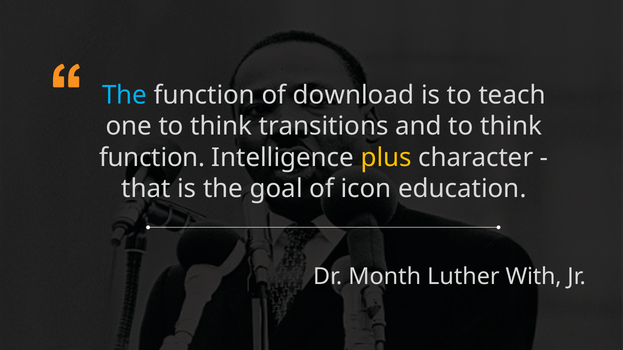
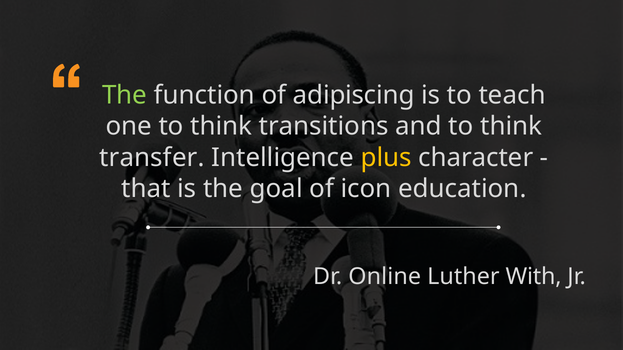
The at (125, 95) colour: light blue -> light green
download: download -> adipiscing
function at (152, 158): function -> transfer
Month: Month -> Online
